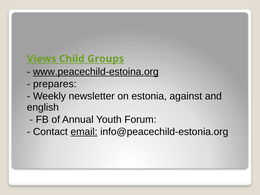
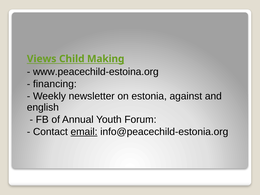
Groups: Groups -> Making
www.peacechild-estoina.org underline: present -> none
prepares: prepares -> financing
